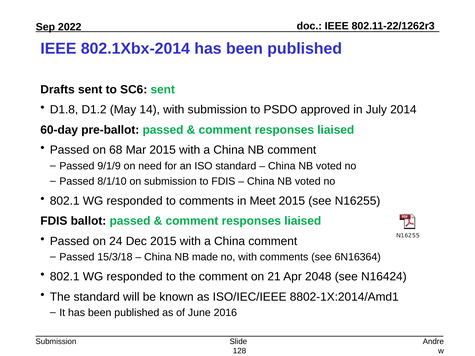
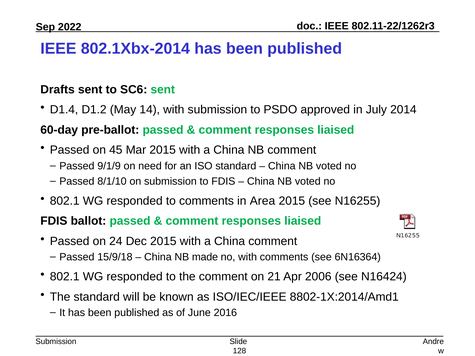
D1.8: D1.8 -> D1.4
68: 68 -> 45
Meet: Meet -> Area
15/3/18: 15/3/18 -> 15/9/18
2048: 2048 -> 2006
